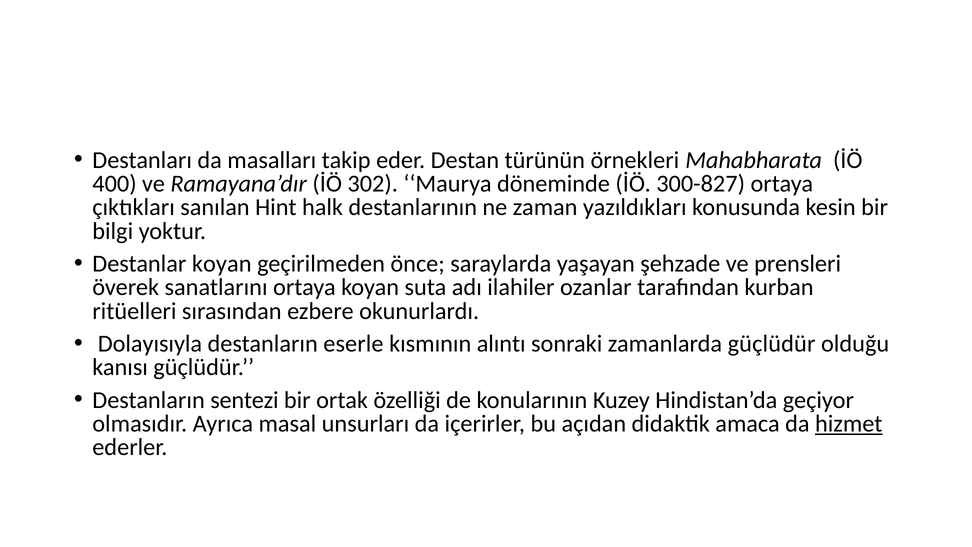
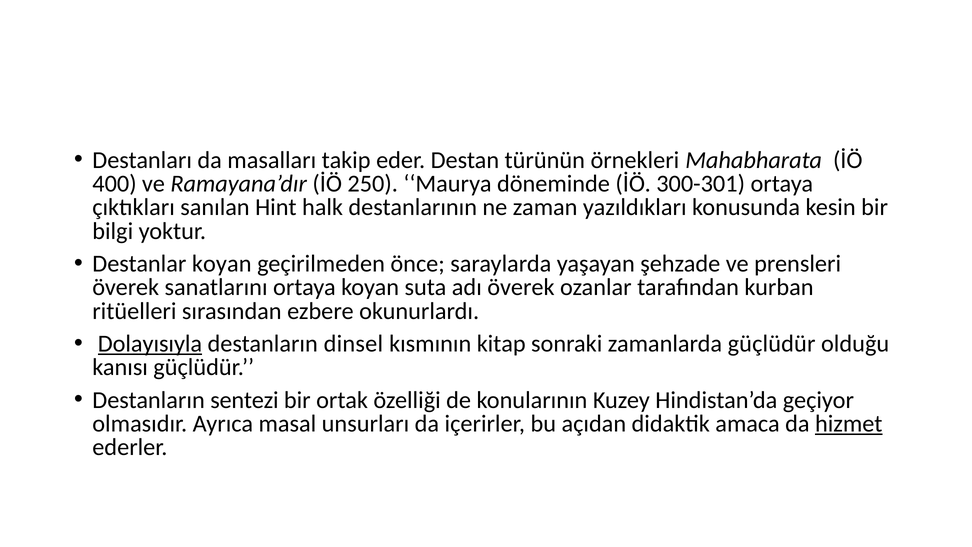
302: 302 -> 250
300-827: 300-827 -> 300-301
adı ilahiler: ilahiler -> överek
Dolayısıyla underline: none -> present
eserle: eserle -> dinsel
alıntı: alıntı -> kitap
